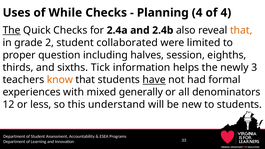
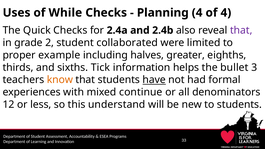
The at (12, 30) underline: present -> none
that at (241, 30) colour: orange -> purple
question: question -> example
session: session -> greater
newly: newly -> bullet
generally: generally -> continue
